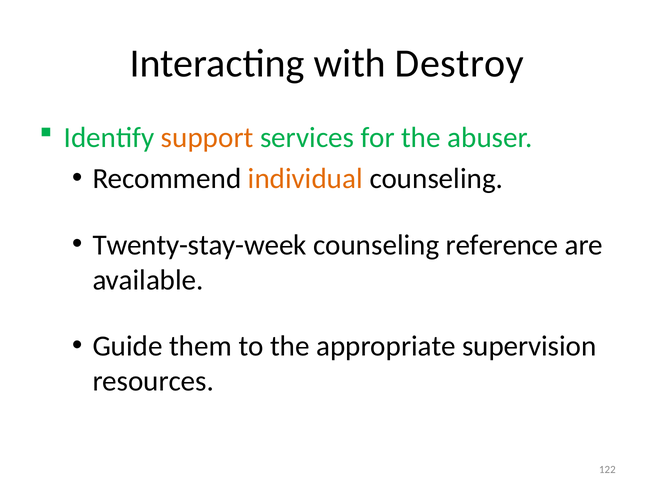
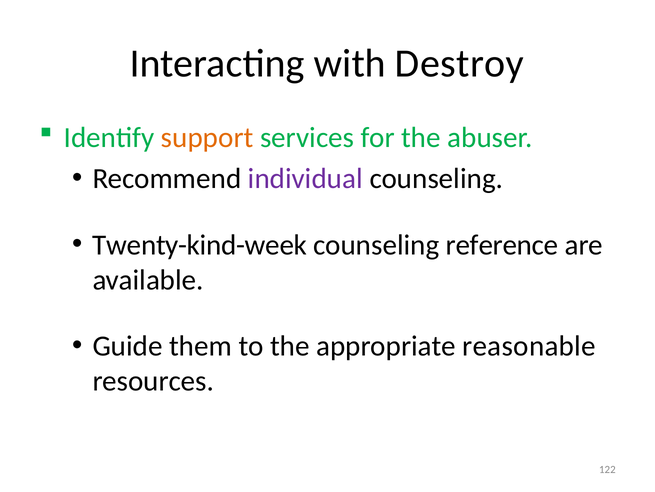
individual colour: orange -> purple
Twenty-stay-week: Twenty-stay-week -> Twenty-kind-week
supervision: supervision -> reasonable
